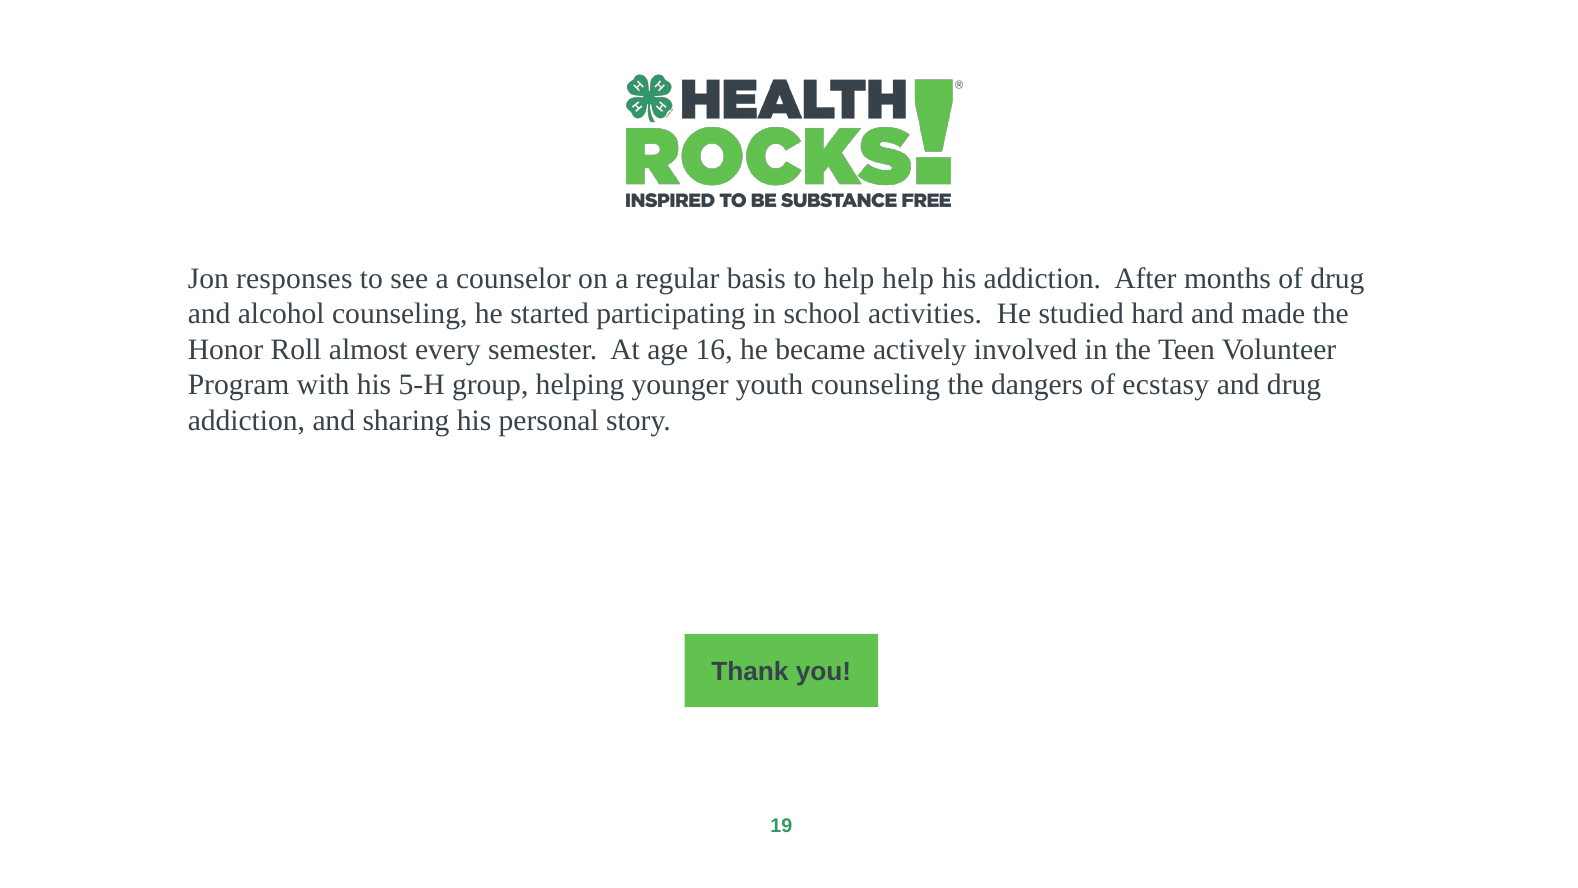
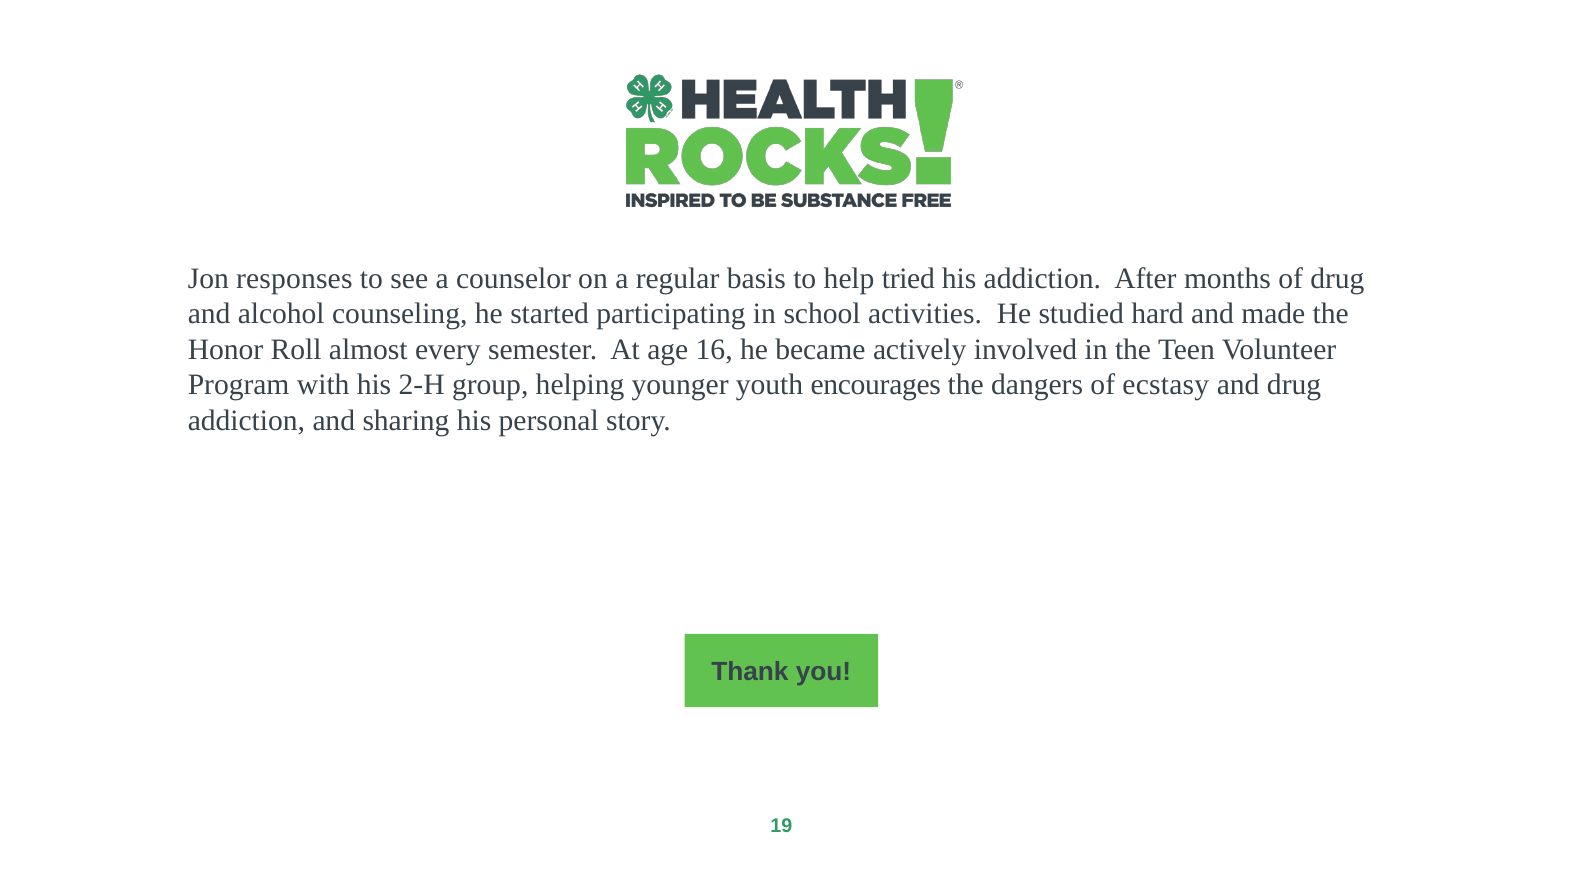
help help: help -> tried
5-H: 5-H -> 2-H
youth counseling: counseling -> encourages
